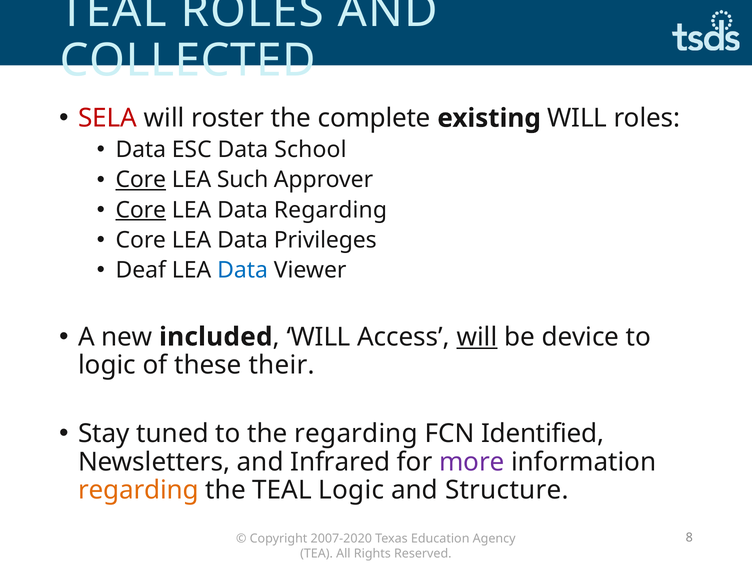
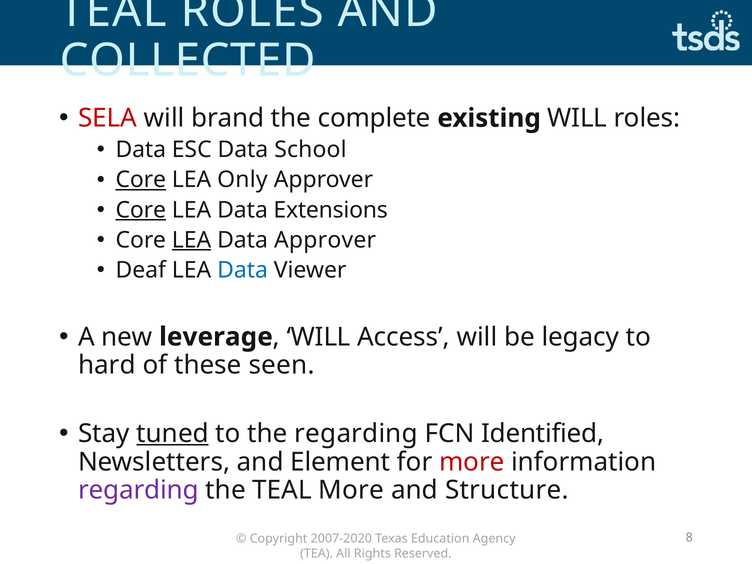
roster: roster -> brand
Such: Such -> Only
Data Regarding: Regarding -> Extensions
LEA at (192, 240) underline: none -> present
Data Privileges: Privileges -> Approver
included: included -> leverage
will at (477, 337) underline: present -> none
device: device -> legacy
logic at (107, 365): logic -> hard
their: their -> seen
tuned underline: none -> present
Infrared: Infrared -> Element
more at (472, 462) colour: purple -> red
regarding at (138, 490) colour: orange -> purple
TEAL Logic: Logic -> More
